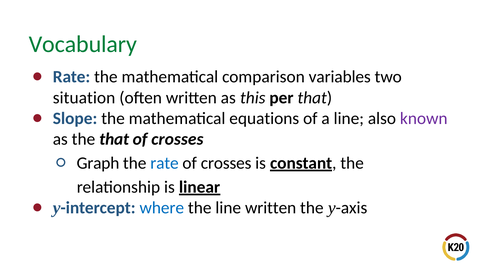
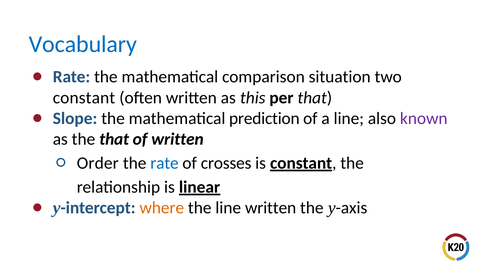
Vocabulary colour: green -> blue
variables: variables -> situation
situation at (84, 98): situation -> constant
equations: equations -> prediction
crosses at (177, 139): crosses -> written
Graph: Graph -> Order
where colour: blue -> orange
